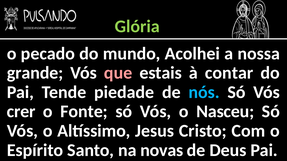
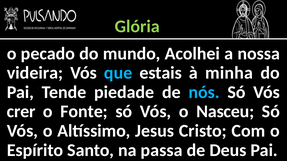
grande: grande -> videira
que colour: pink -> light blue
contar: contar -> minha
novas: novas -> passa
